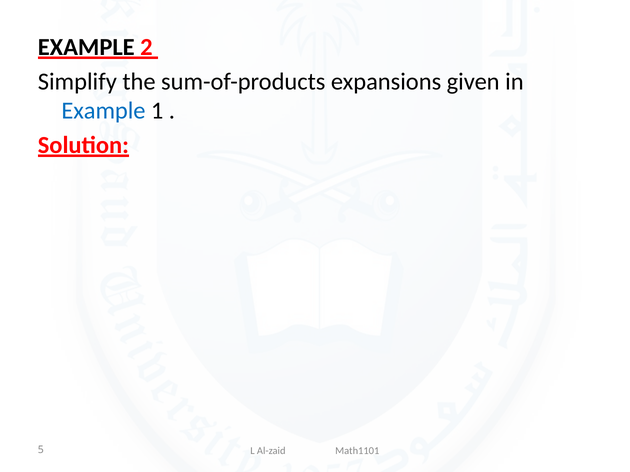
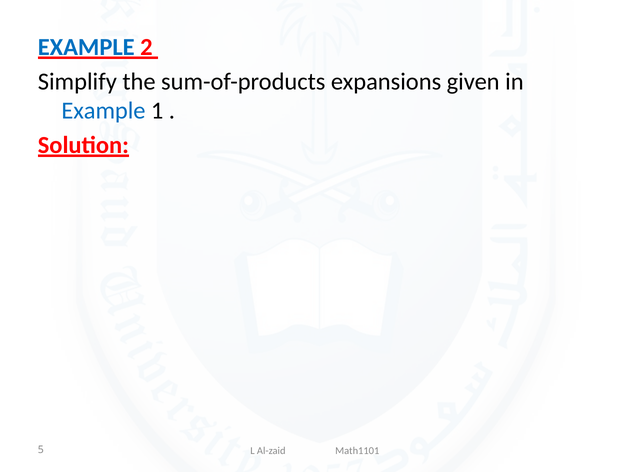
EXAMPLE at (86, 47) colour: black -> blue
